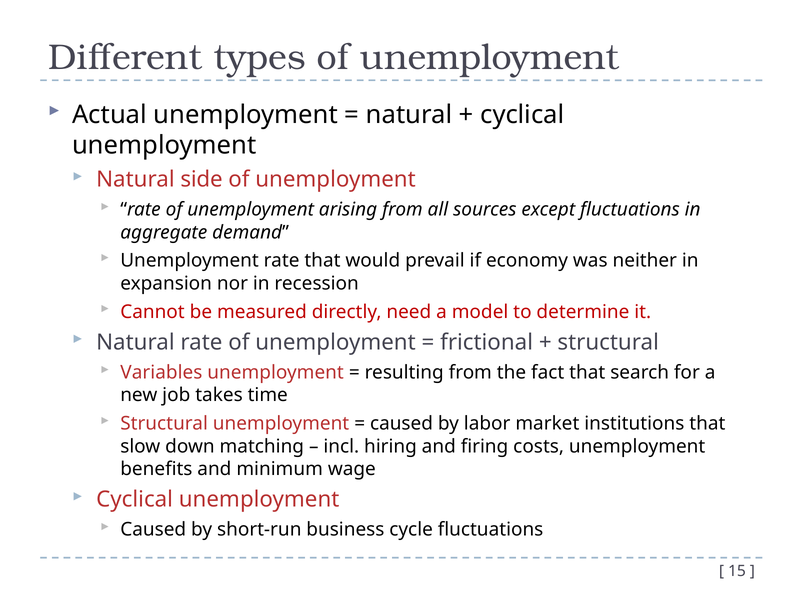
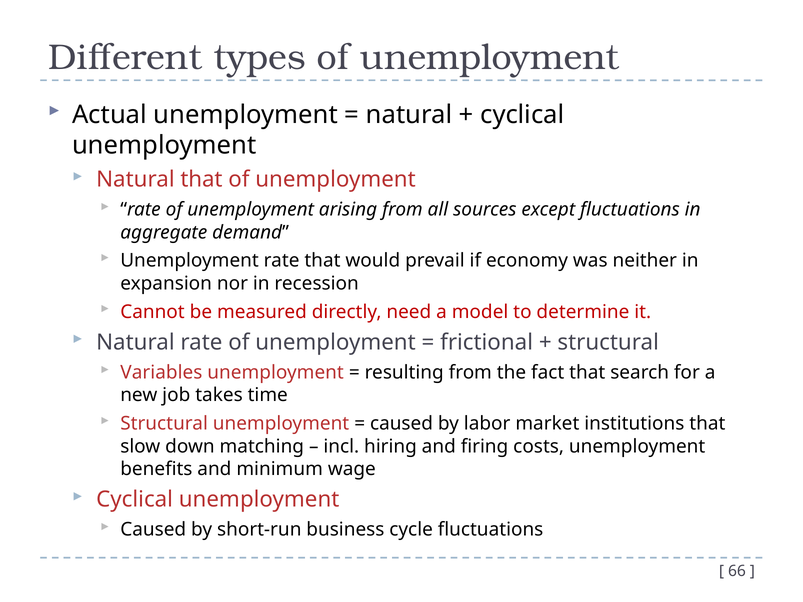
Natural side: side -> that
15: 15 -> 66
